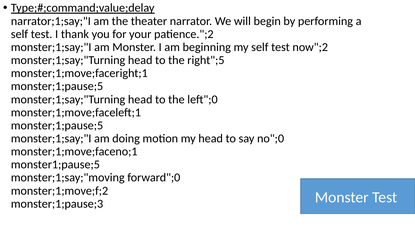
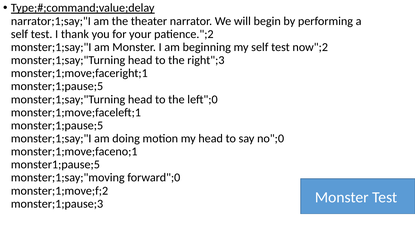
right";5: right";5 -> right";3
